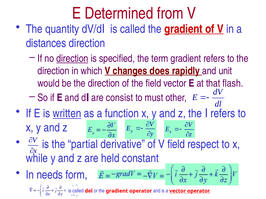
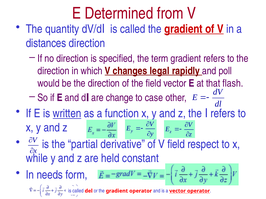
direction at (72, 59) underline: present -> none
does: does -> legal
unit: unit -> poll
consist: consist -> change
must: must -> case
